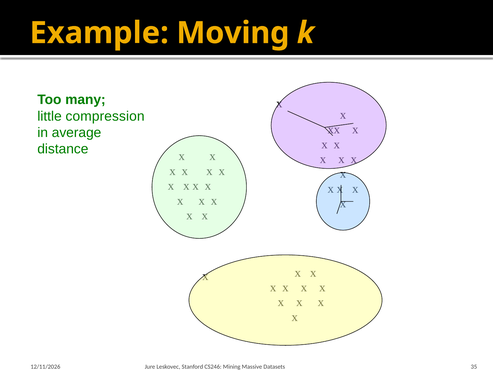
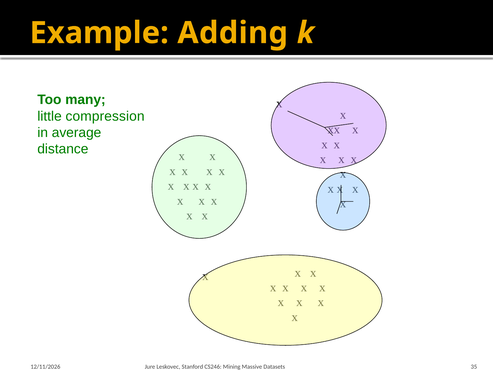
Moving: Moving -> Adding
